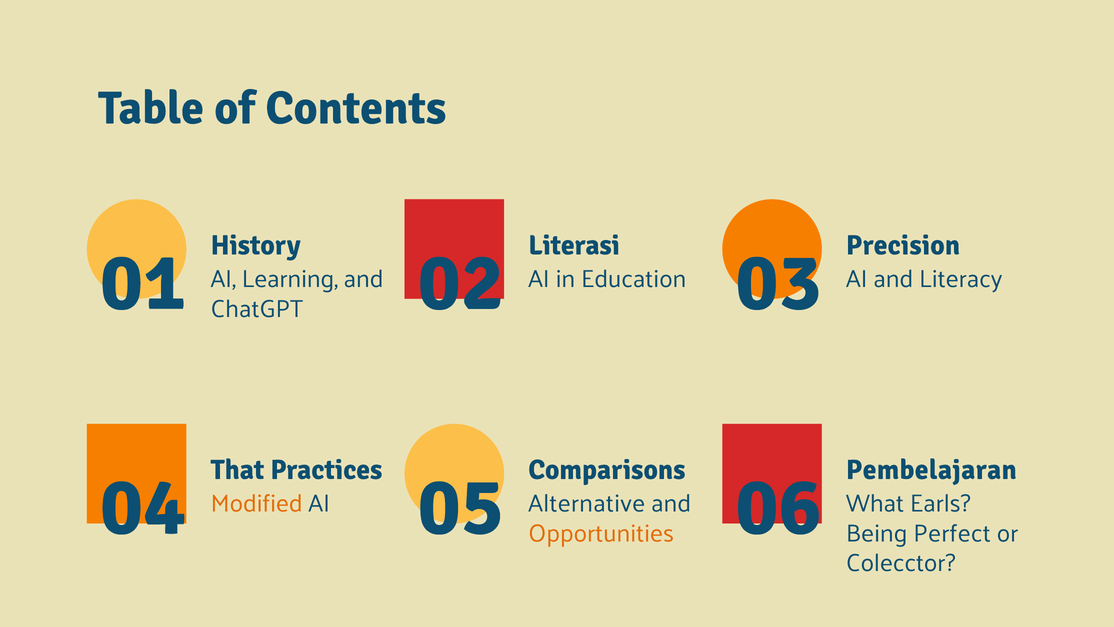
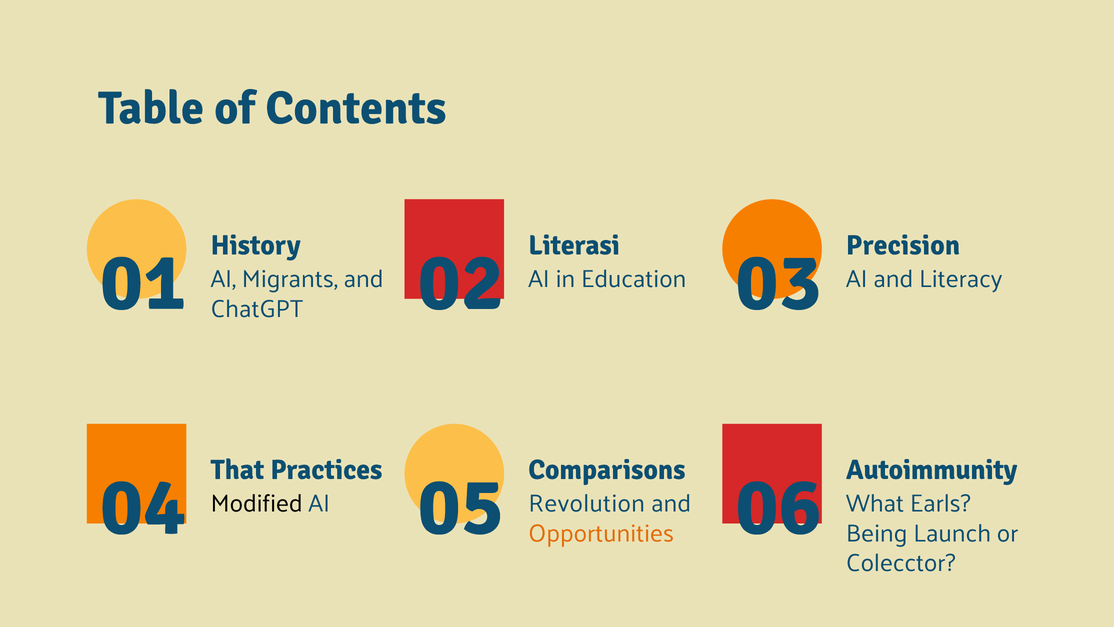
Learning: Learning -> Migrants
Pembelajaran: Pembelajaran -> Autoimmunity
Modified colour: orange -> black
Alternative: Alternative -> Revolution
Perfect: Perfect -> Launch
